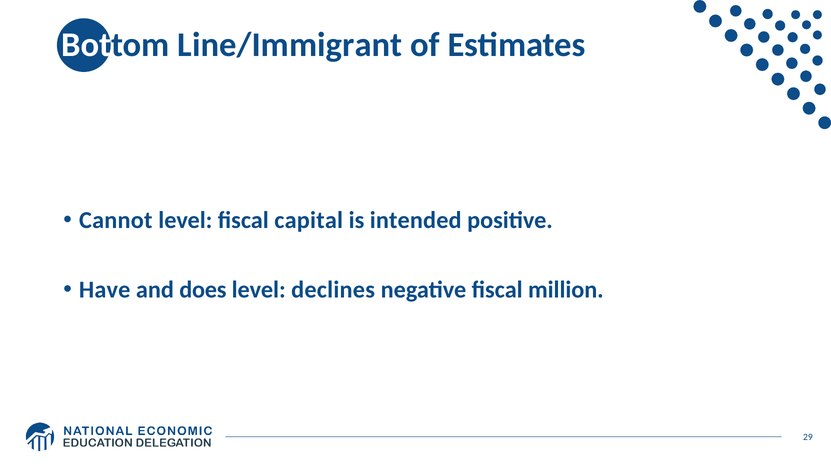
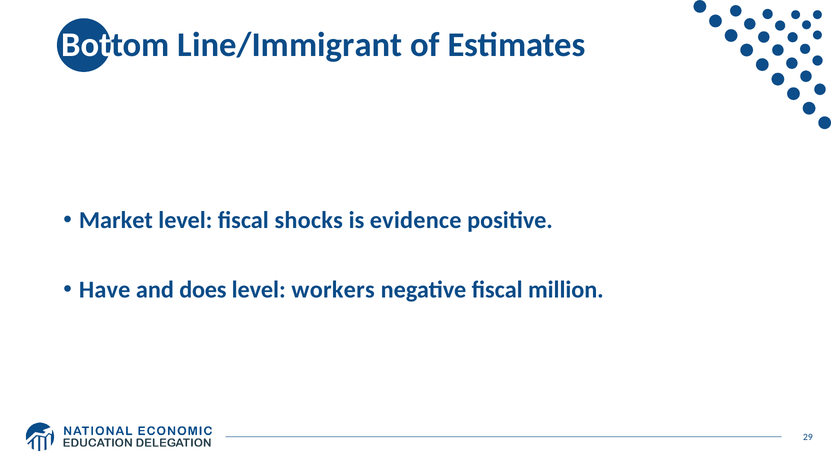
Cannot: Cannot -> Market
capital: capital -> shocks
intended: intended -> evidence
declines: declines -> workers
